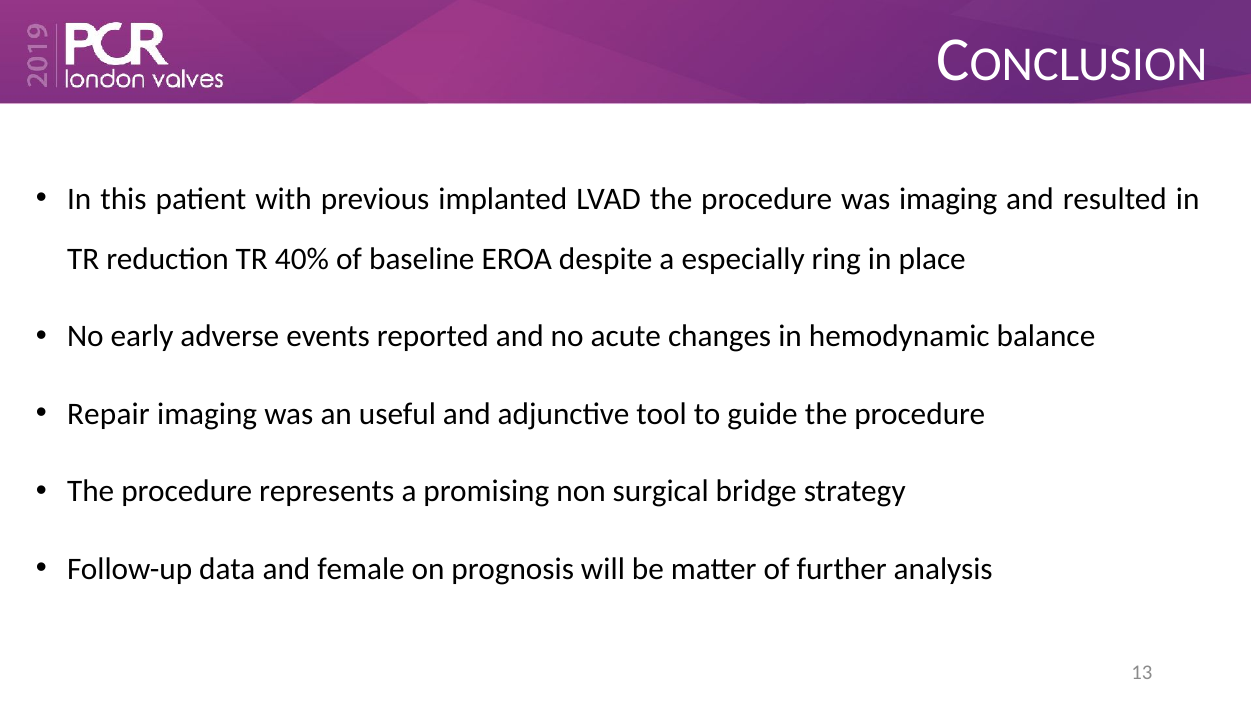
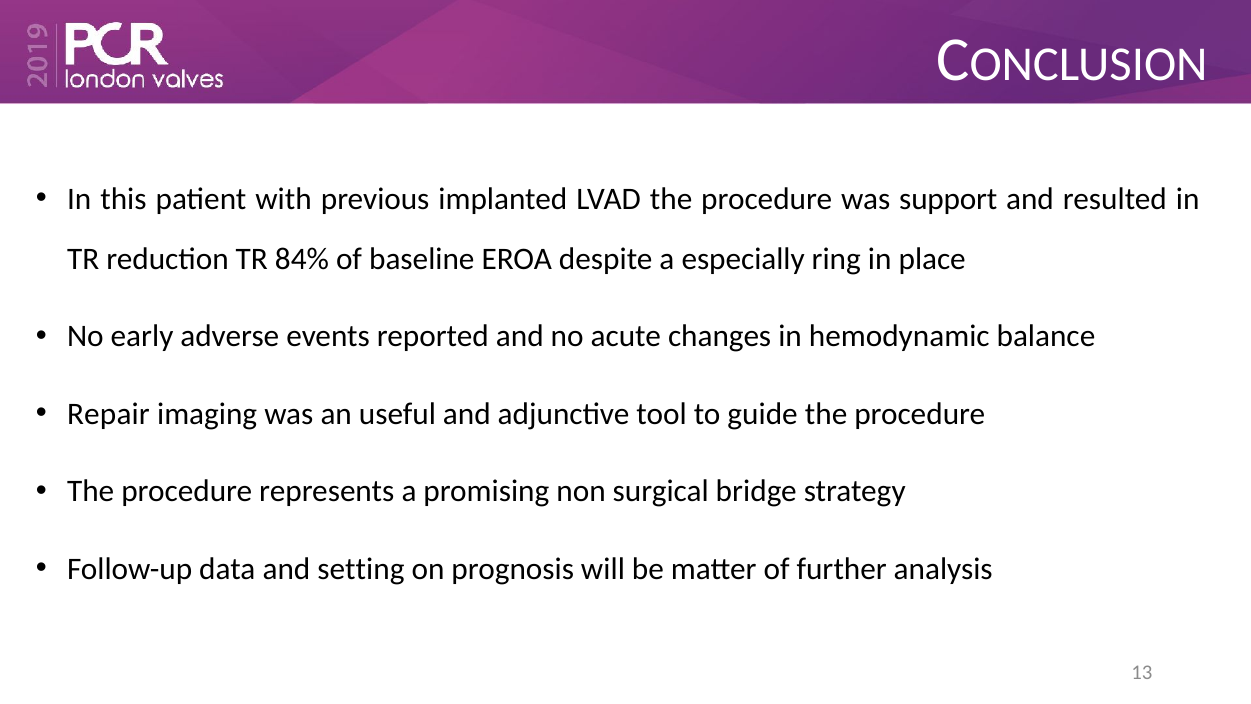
was imaging: imaging -> support
40%: 40% -> 84%
female: female -> setting
